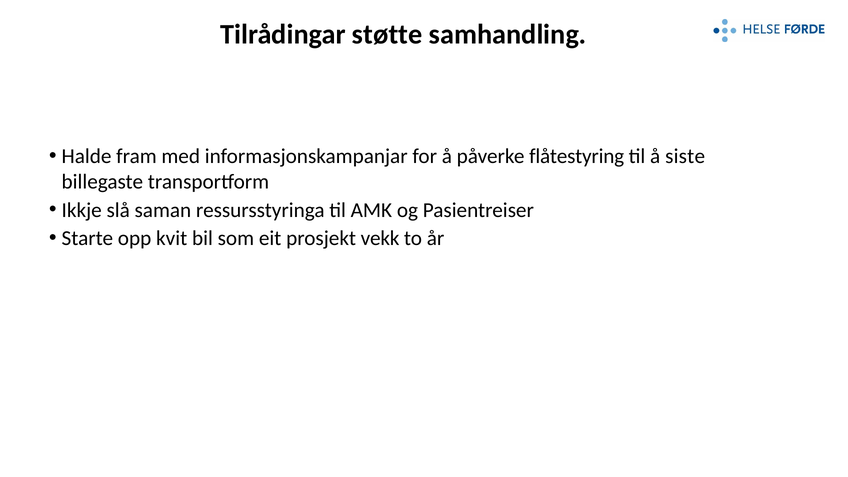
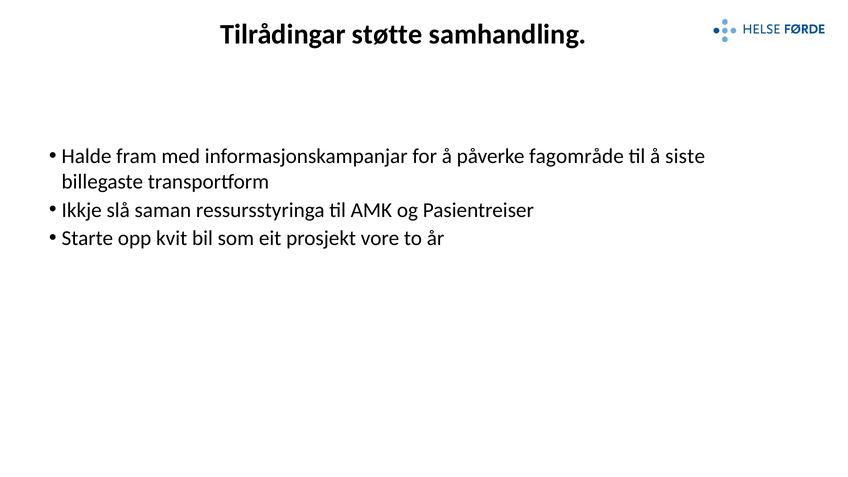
flåtestyring: flåtestyring -> fagområde
vekk: vekk -> vore
